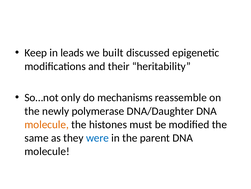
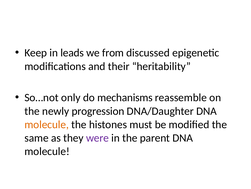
built: built -> from
polymerase: polymerase -> progression
were colour: blue -> purple
